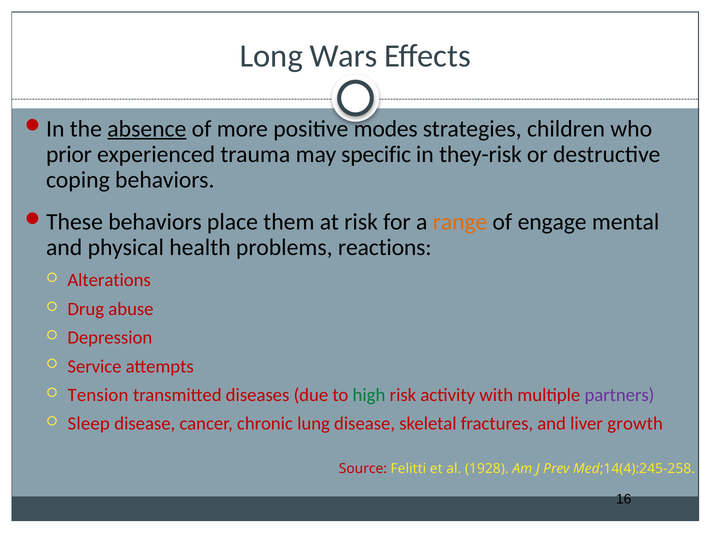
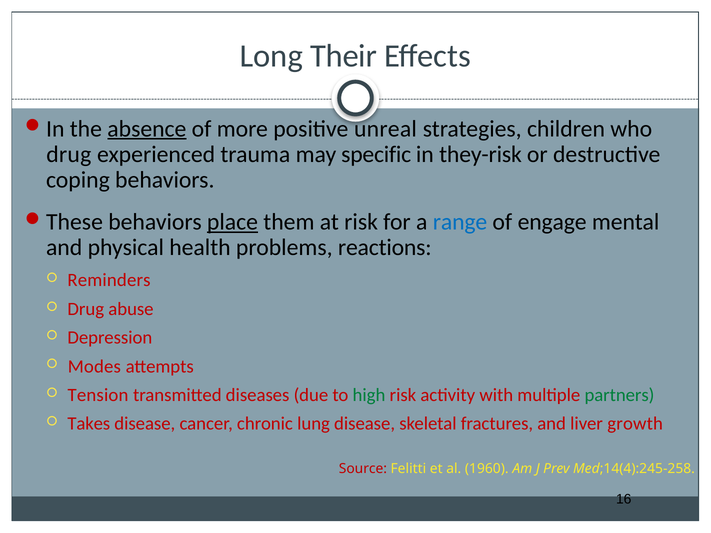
Wars: Wars -> Their
modes: modes -> unreal
prior at (69, 154): prior -> drug
place underline: none -> present
range colour: orange -> blue
Alterations: Alterations -> Reminders
Service: Service -> Modes
partners colour: purple -> green
Sleep: Sleep -> Takes
1928: 1928 -> 1960
